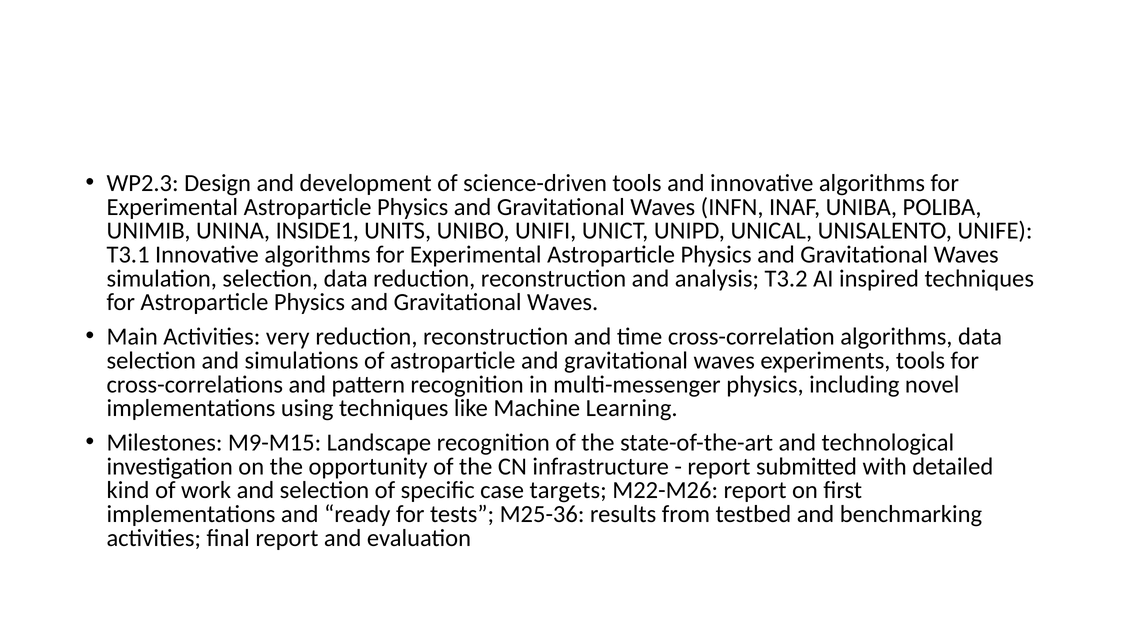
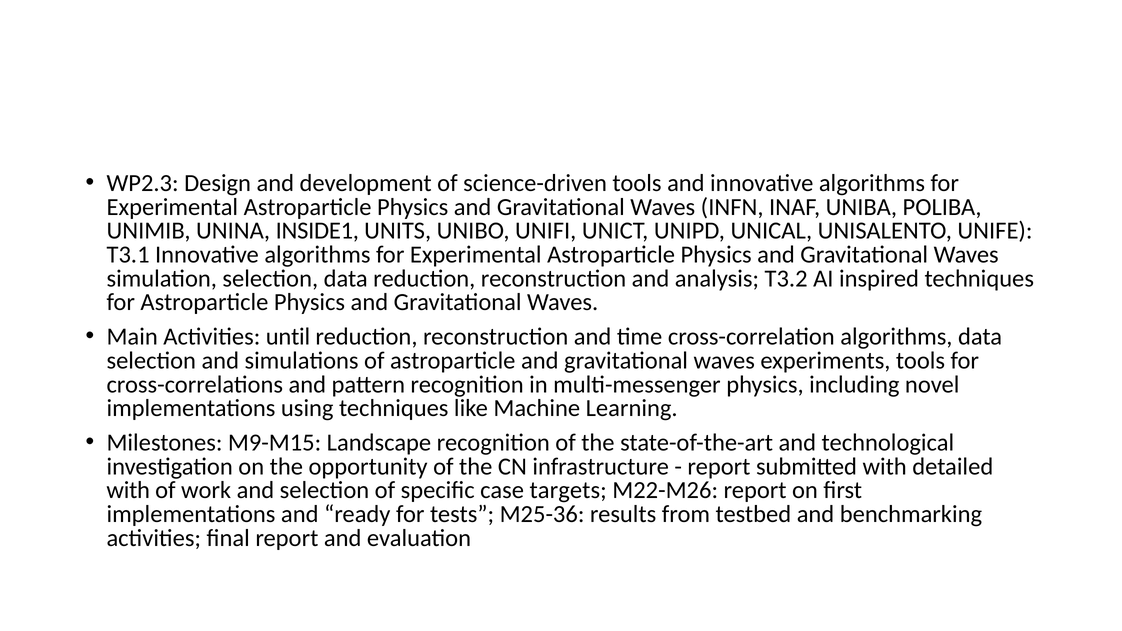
very: very -> until
kind at (128, 490): kind -> with
